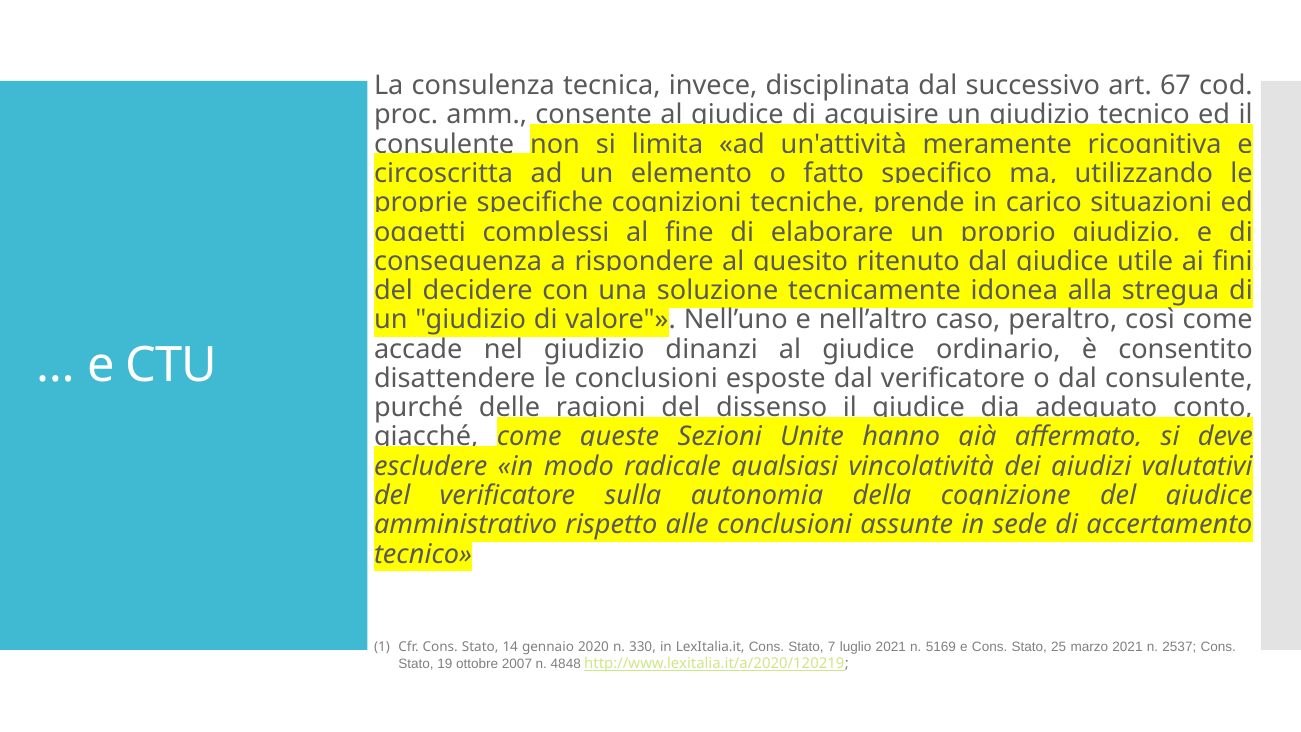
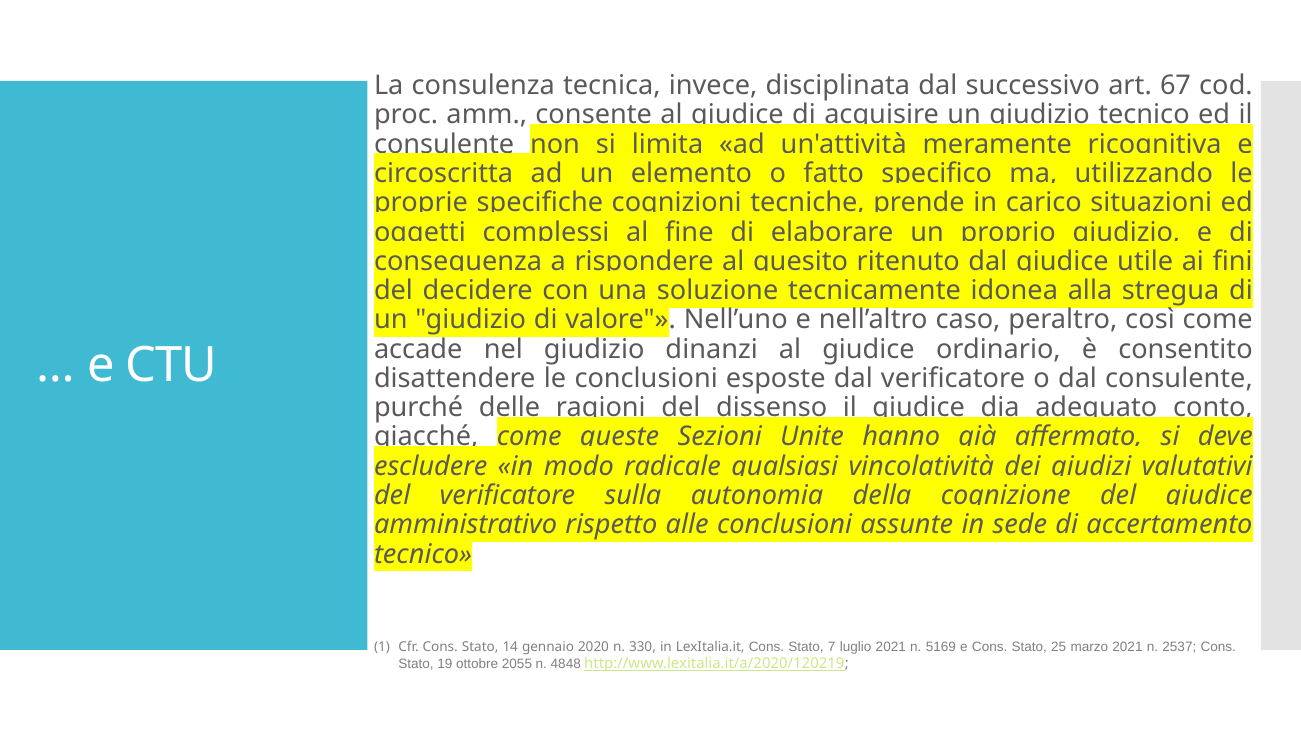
2007: 2007 -> 2055
